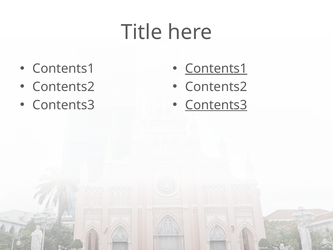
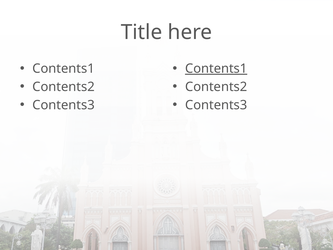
Contents3 at (216, 105) underline: present -> none
